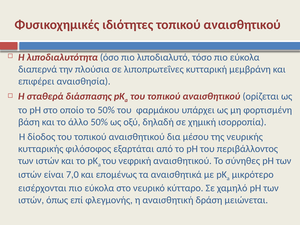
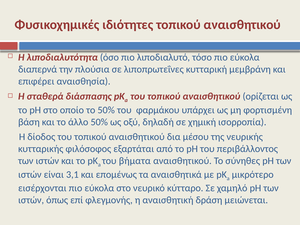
νεφρική: νεφρική -> βήματα
7,0: 7,0 -> 3,1
